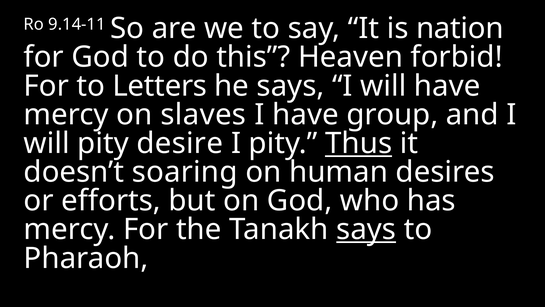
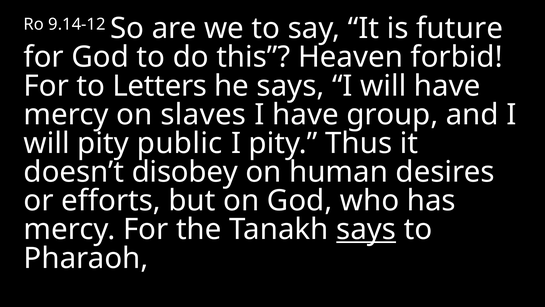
9.14-11: 9.14-11 -> 9.14-12
nation: nation -> future
desire: desire -> public
Thus underline: present -> none
soaring: soaring -> disobey
